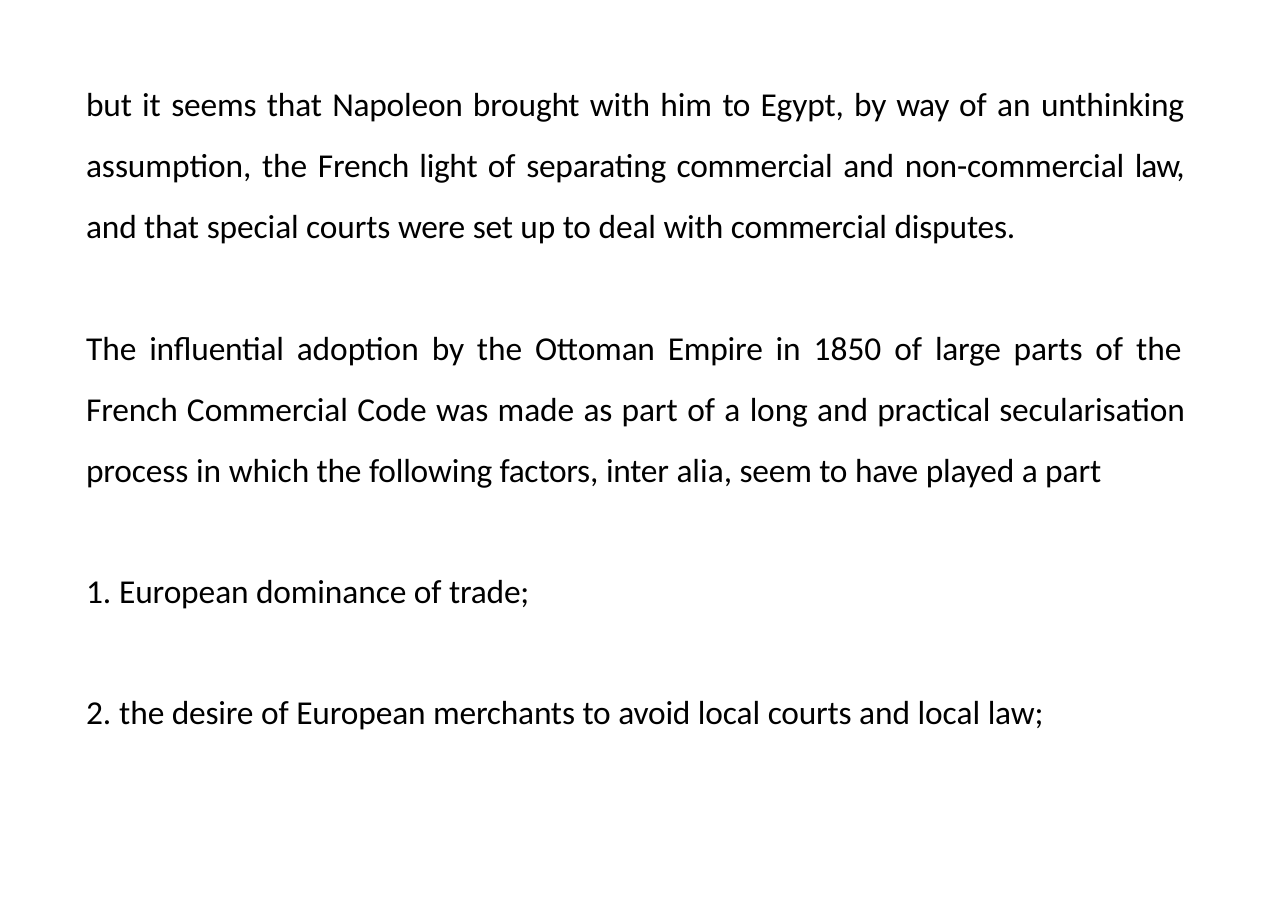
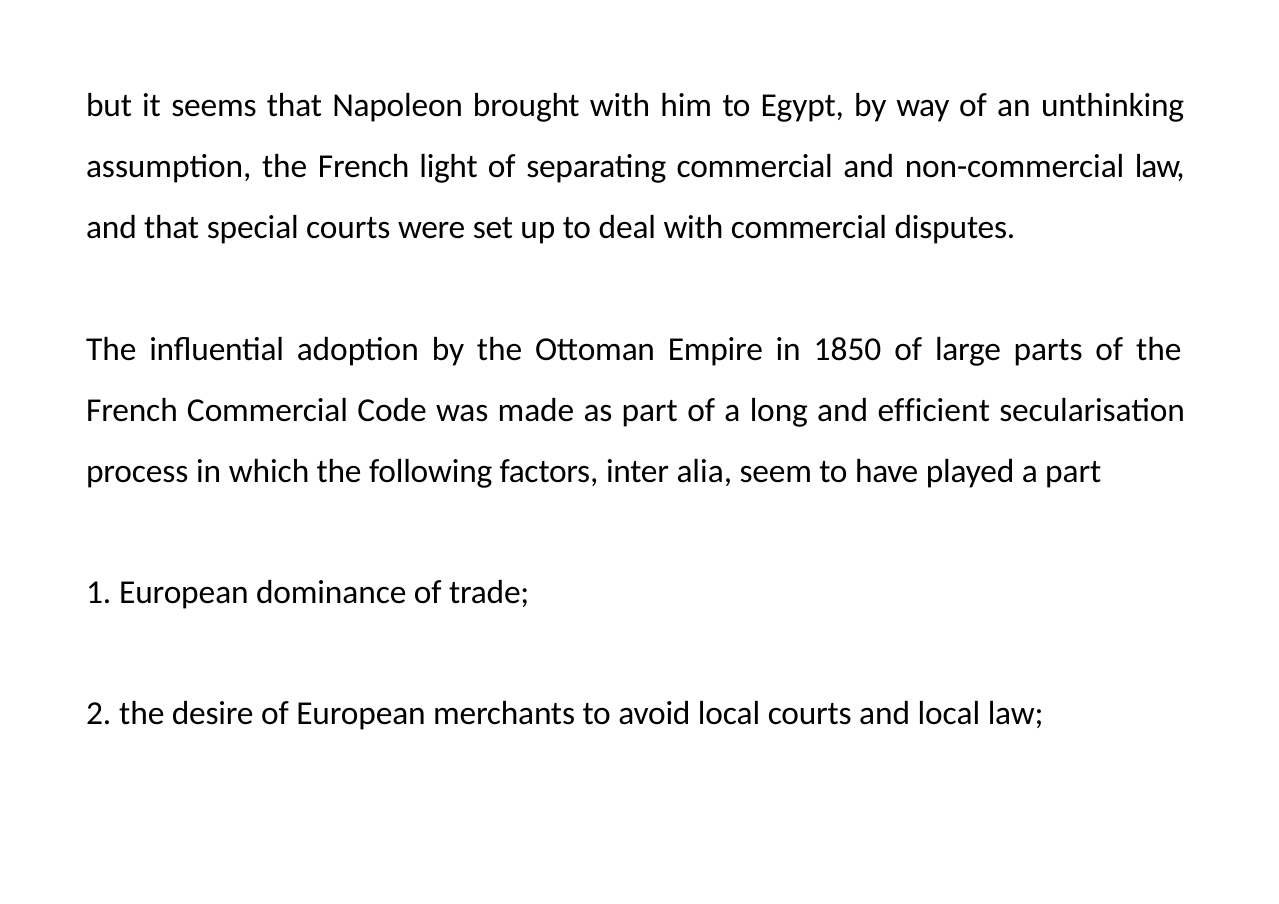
practical: practical -> efficient
